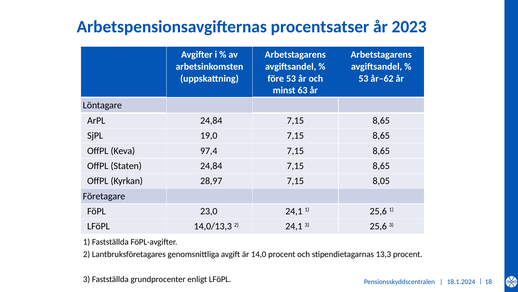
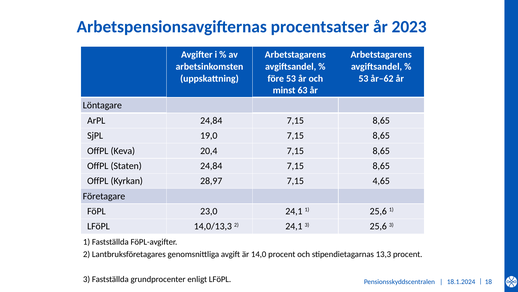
97,4: 97,4 -> 20,4
8,05: 8,05 -> 4,65
